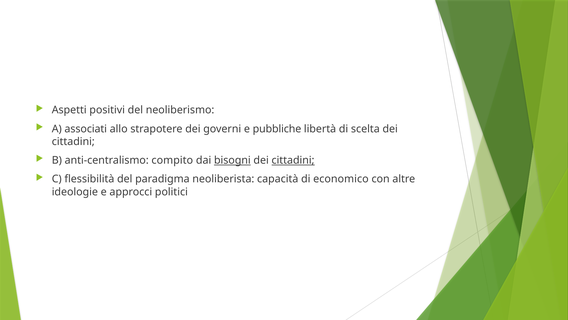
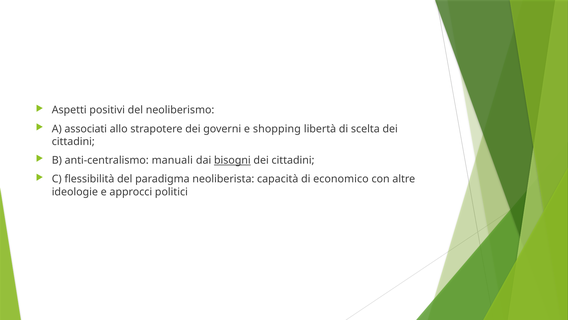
pubbliche: pubbliche -> shopping
compito: compito -> manuali
cittadini at (293, 160) underline: present -> none
